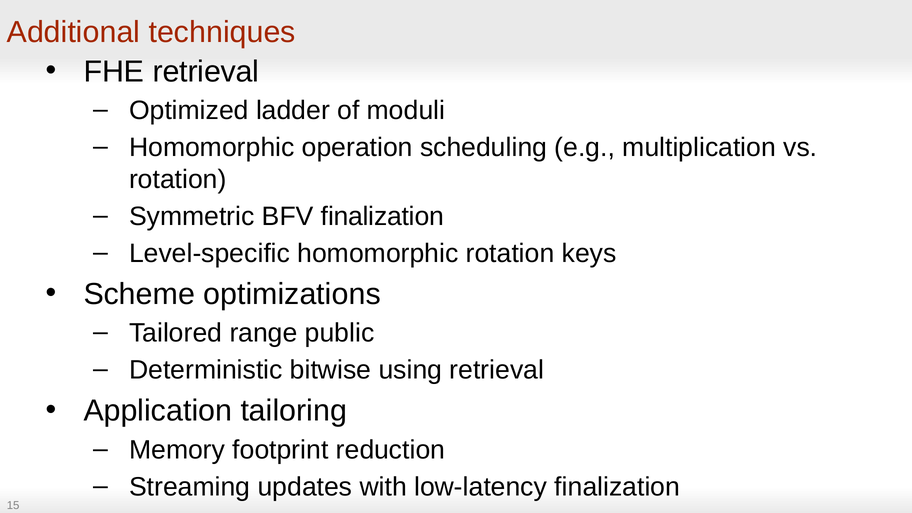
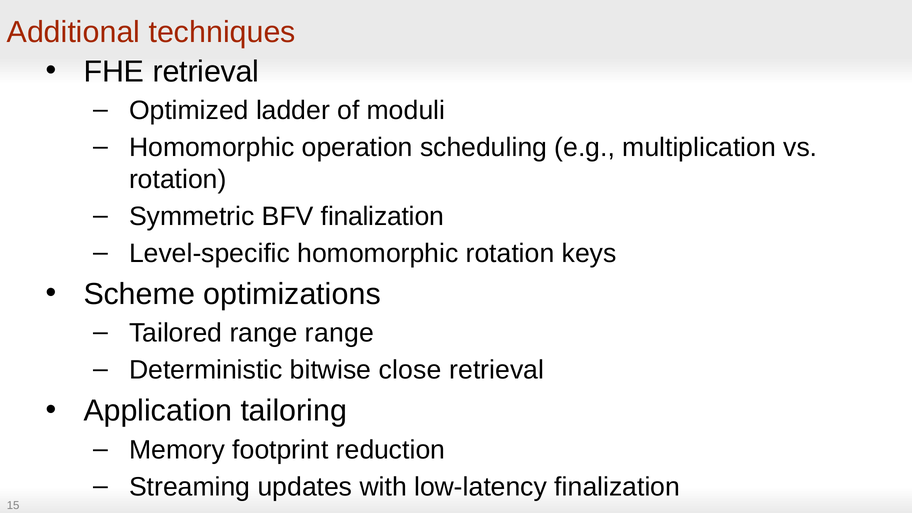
range public: public -> range
using: using -> close
